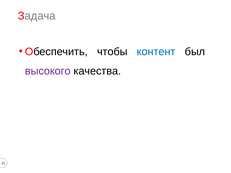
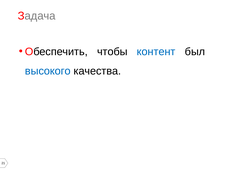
высокого colour: purple -> blue
